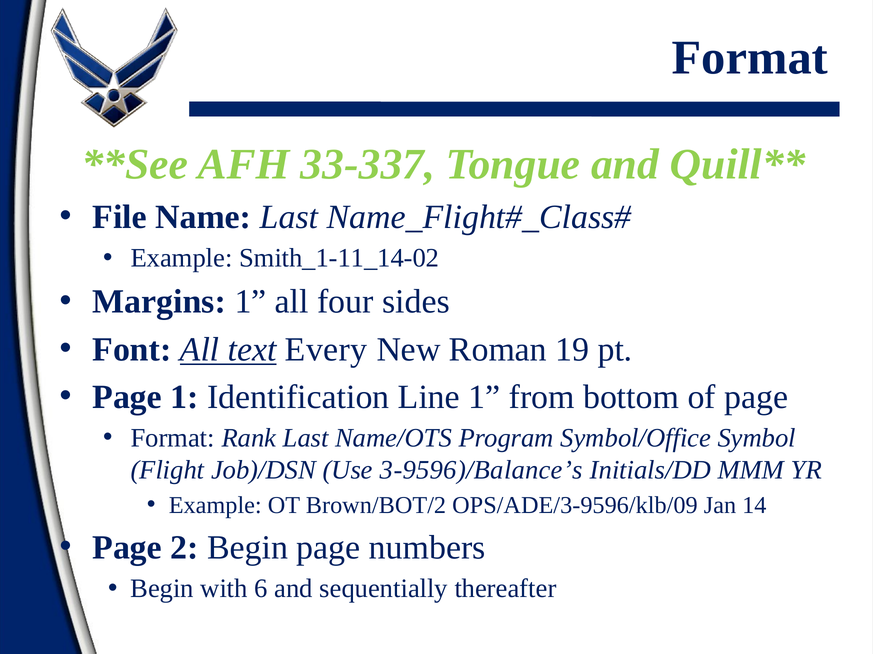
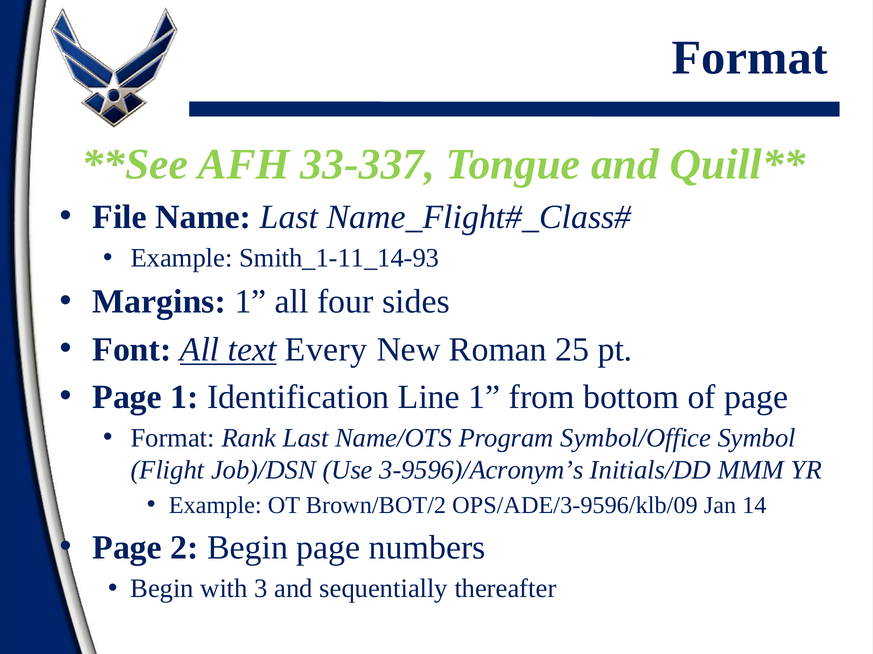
Smith_1-11_14-02: Smith_1-11_14-02 -> Smith_1-11_14-93
19: 19 -> 25
3-9596)/Balance’s: 3-9596)/Balance’s -> 3-9596)/Acronym’s
6: 6 -> 3
